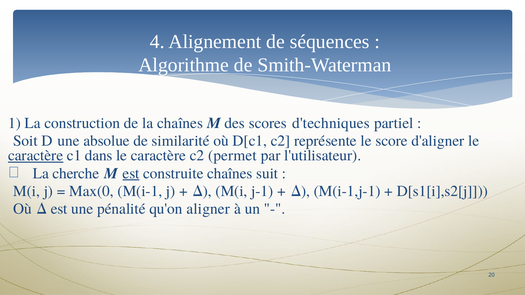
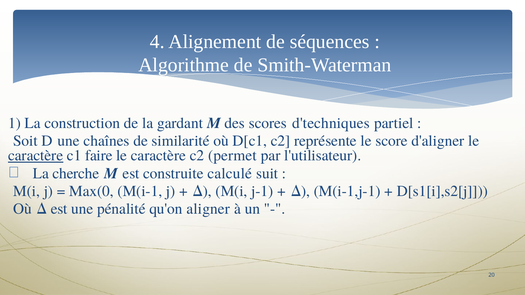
la chaînes: chaînes -> gardant
absolue: absolue -> chaînes
dans: dans -> faire
est at (131, 174) underline: present -> none
construite chaînes: chaînes -> calculé
